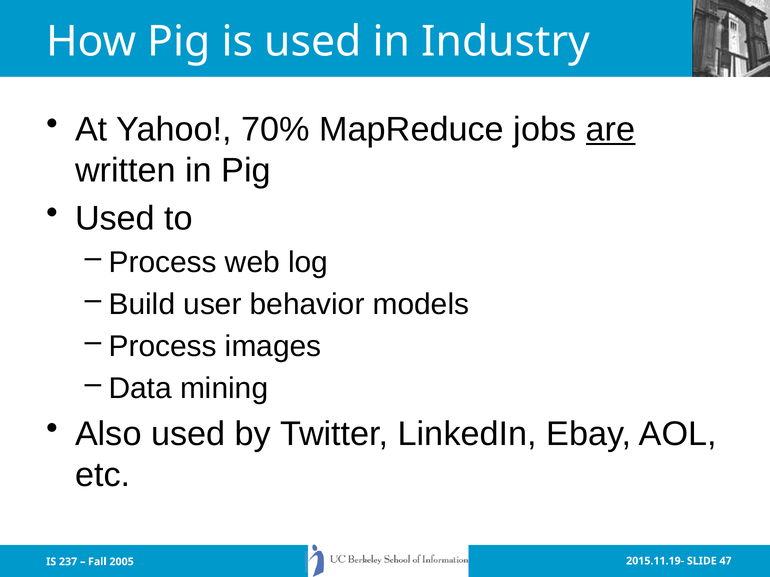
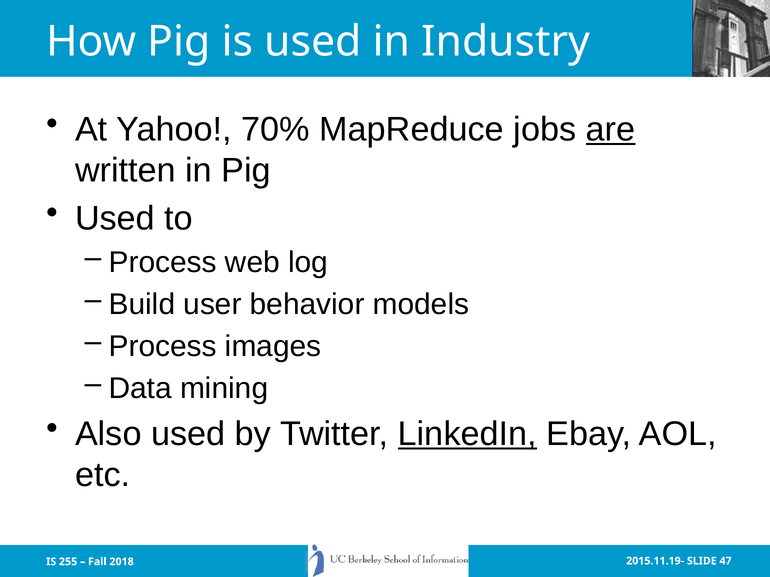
LinkedIn underline: none -> present
237: 237 -> 255
2005: 2005 -> 2018
